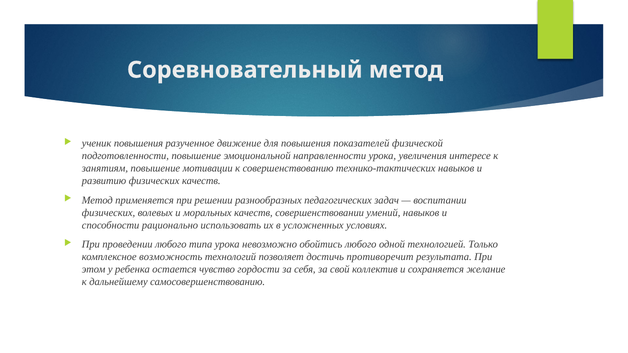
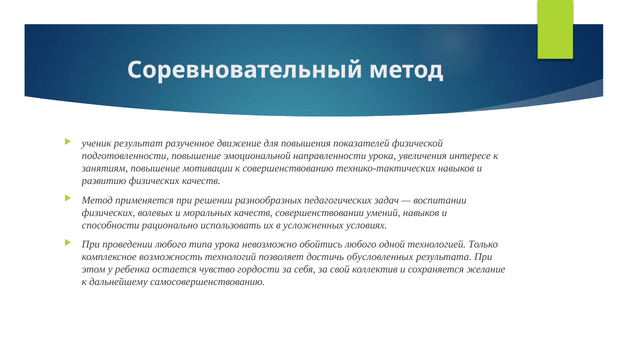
ученик повышения: повышения -> результат
противоречит: противоречит -> обусловленных
